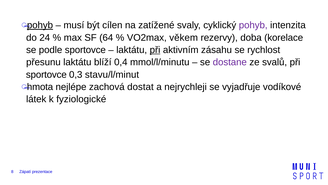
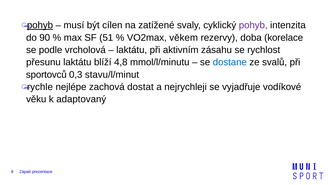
24: 24 -> 90
64: 64 -> 51
podle sportovce: sportovce -> vrcholová
při at (155, 50) underline: present -> none
0,4: 0,4 -> 4,8
dostane colour: purple -> blue
sportovce at (46, 74): sportovce -> sportovců
hmota: hmota -> rychle
látek: látek -> věku
fyziologické: fyziologické -> adaptovaný
